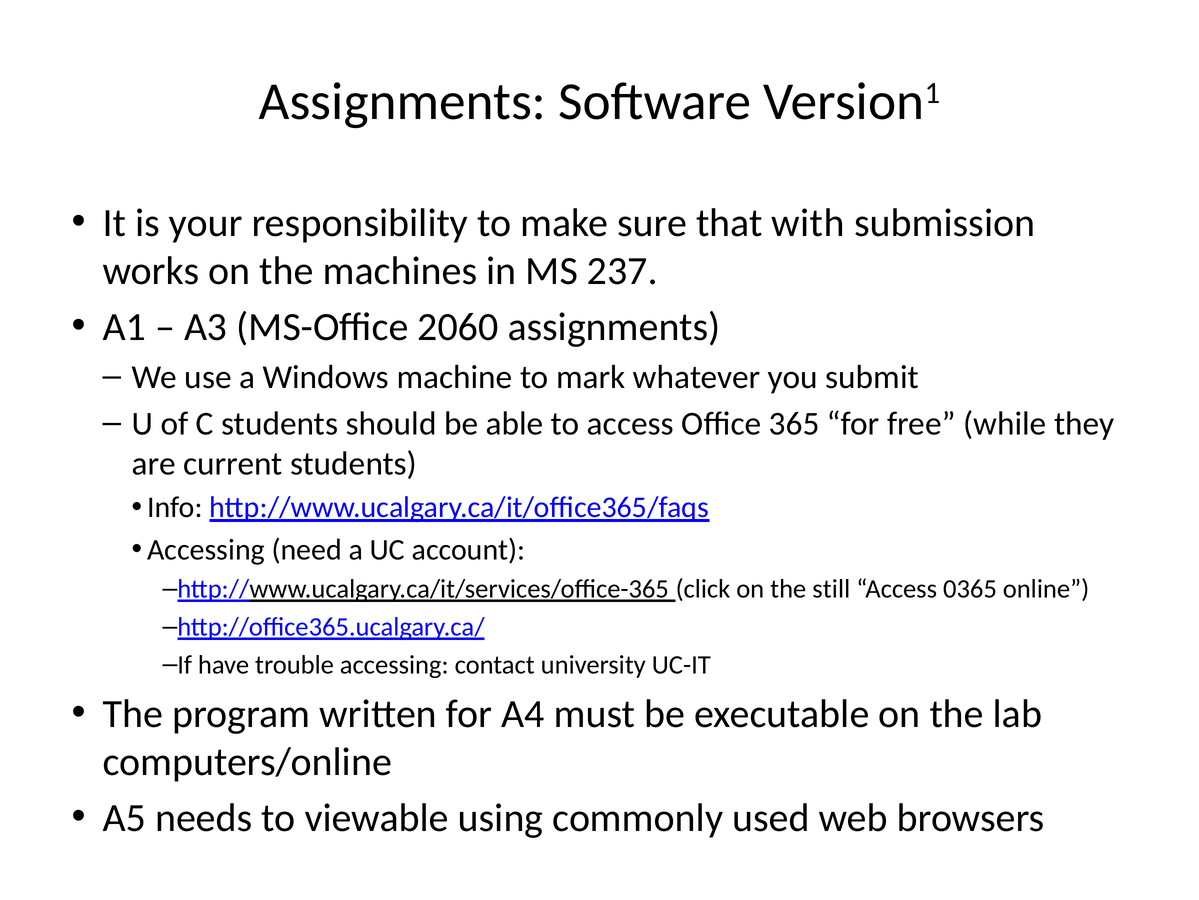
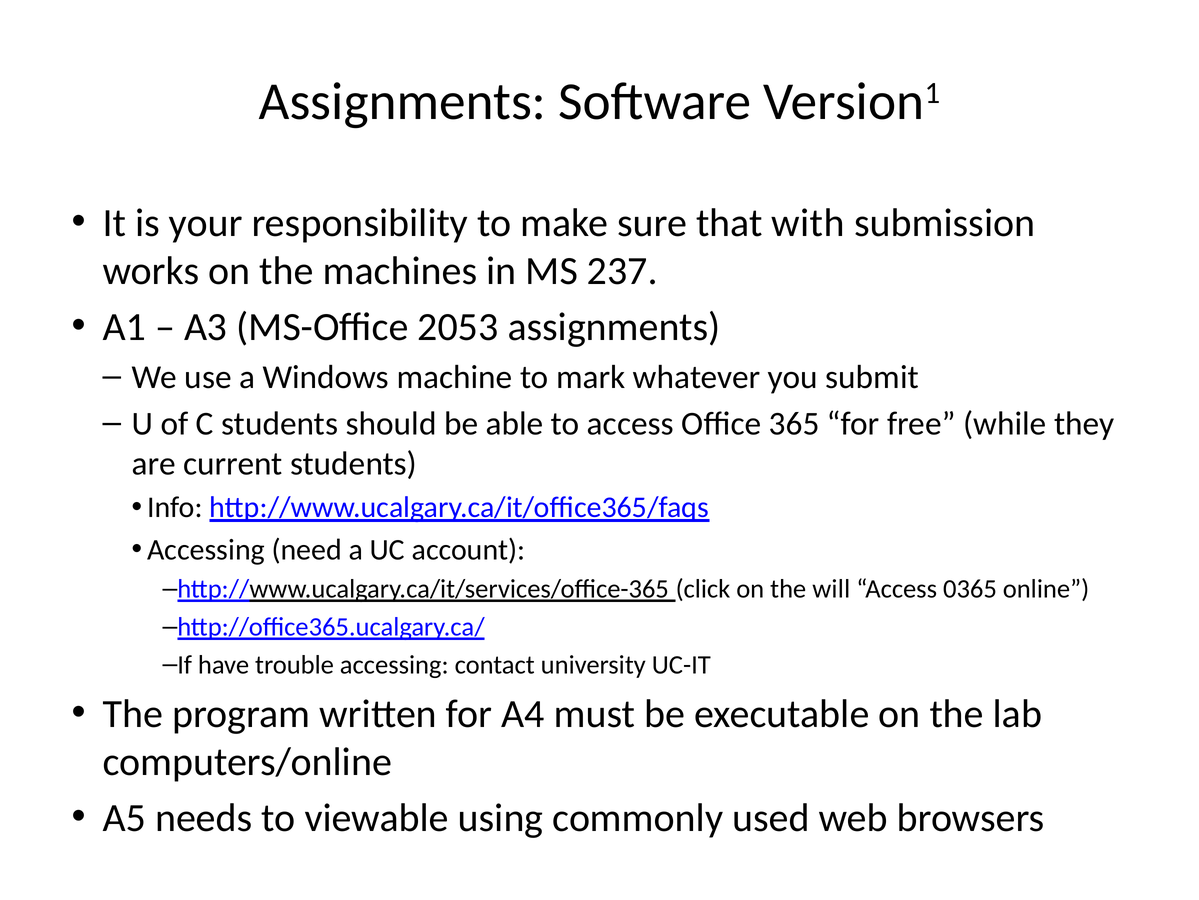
2060: 2060 -> 2053
still: still -> will
